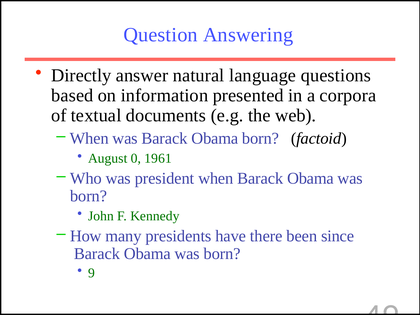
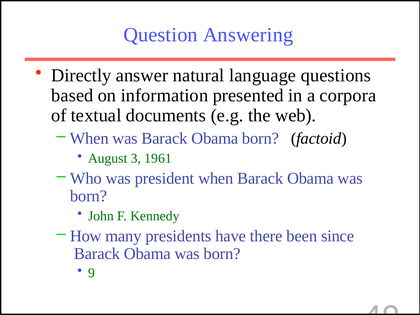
0: 0 -> 3
